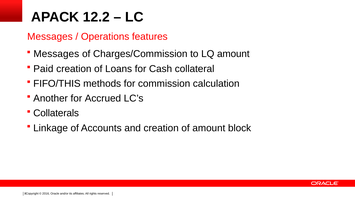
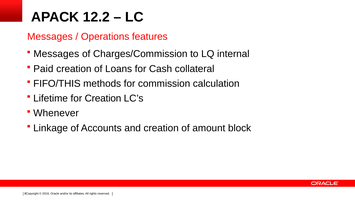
LQ amount: amount -> internal
Another: Another -> Lifetime
for Accrued: Accrued -> Creation
Collaterals: Collaterals -> Whenever
